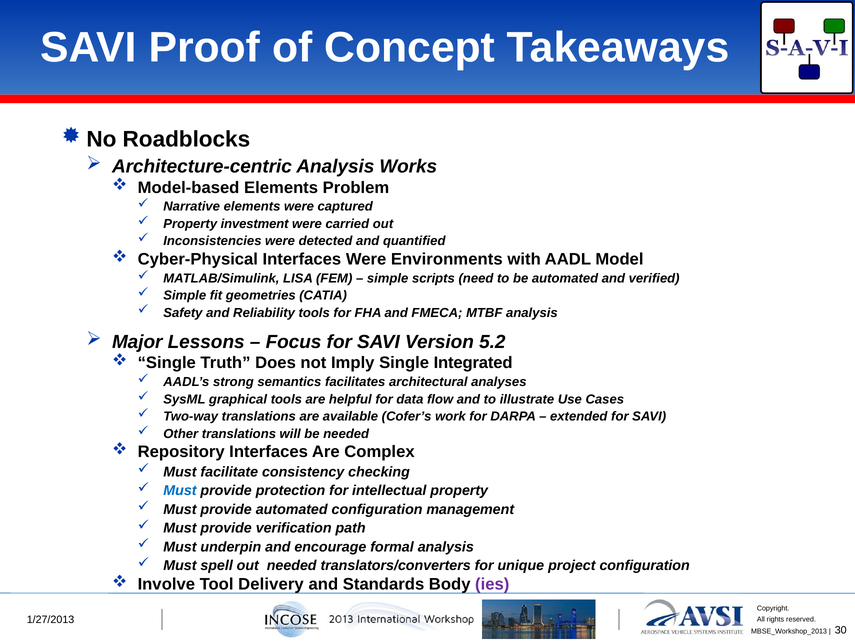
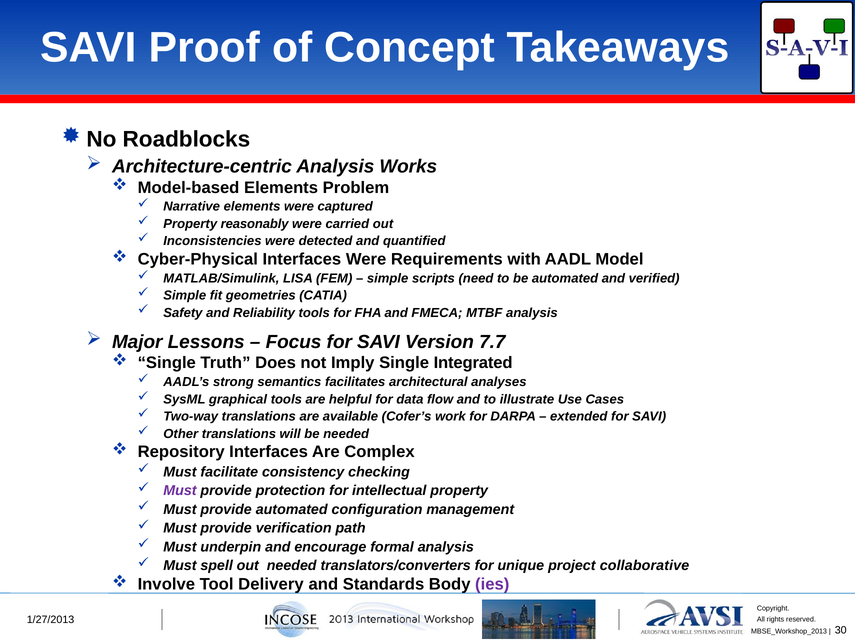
investment: investment -> reasonably
Environments: Environments -> Requirements
5.2: 5.2 -> 7.7
Must at (180, 491) colour: blue -> purple
project configuration: configuration -> collaborative
